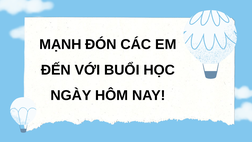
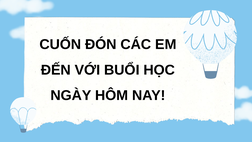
MẠNH: MẠNH -> CUỐN
